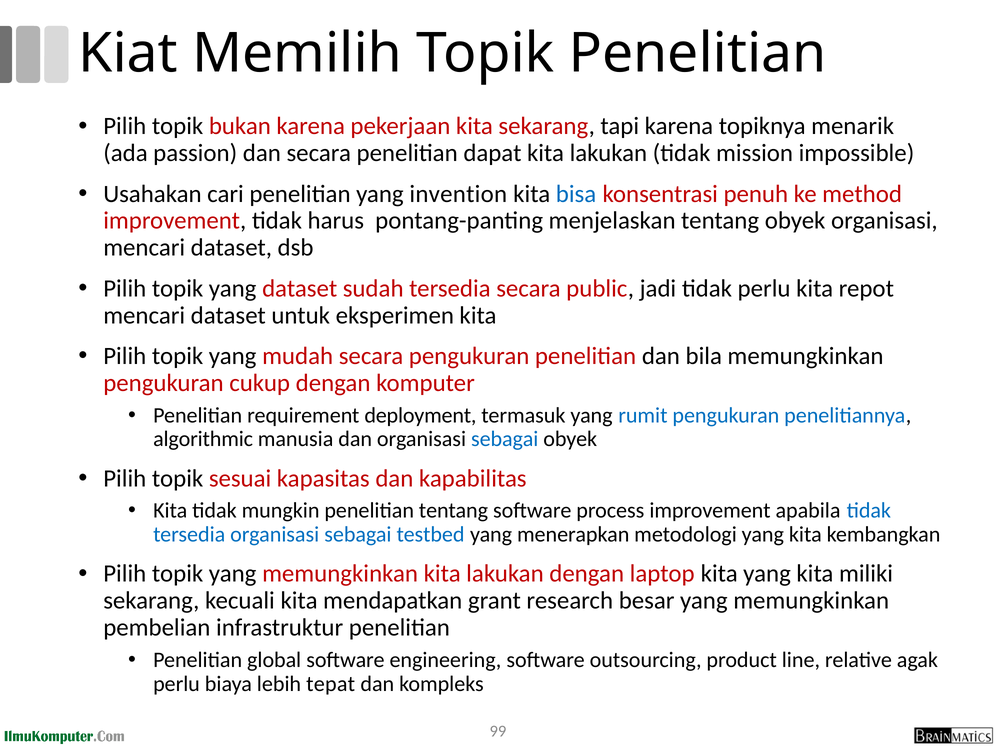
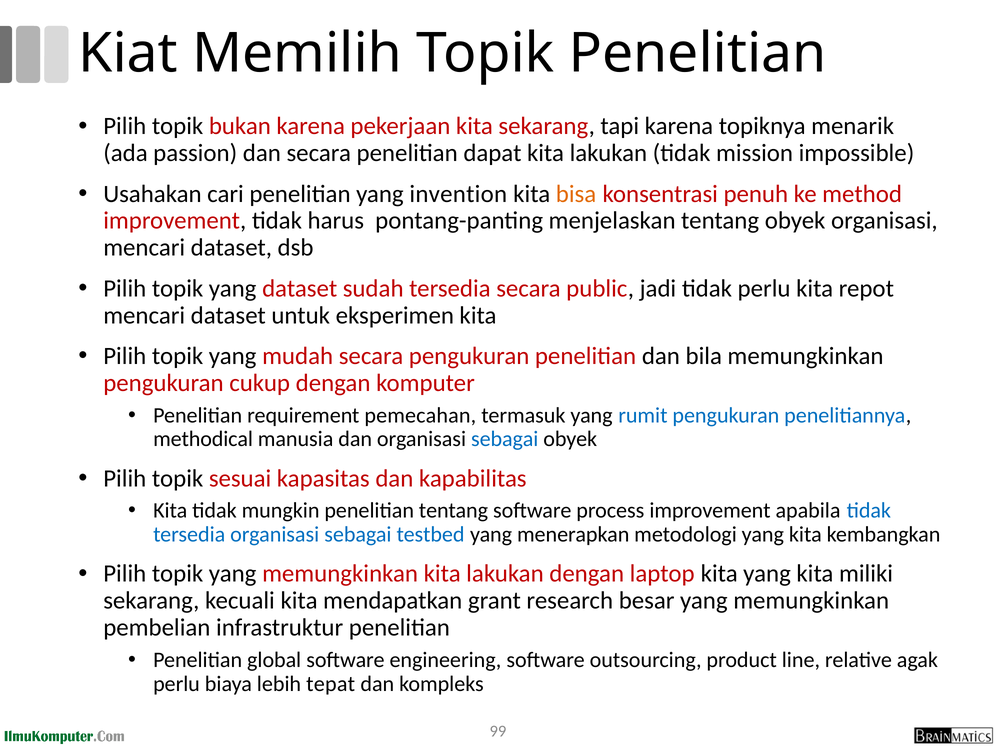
bisa colour: blue -> orange
deployment: deployment -> pemecahan
algorithmic: algorithmic -> methodical
